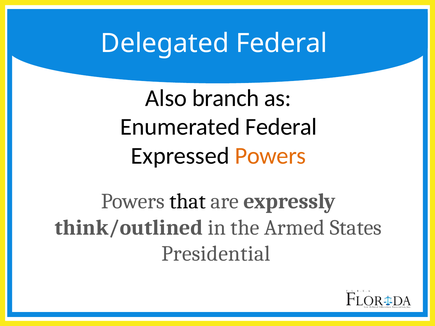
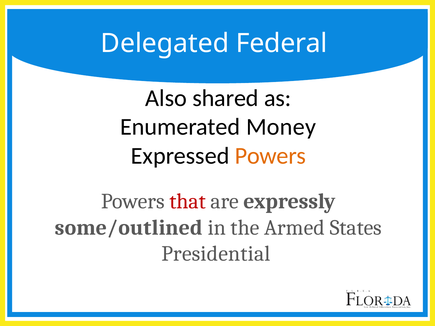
branch: branch -> shared
Enumerated Federal: Federal -> Money
that colour: black -> red
think/outlined: think/outlined -> some/outlined
